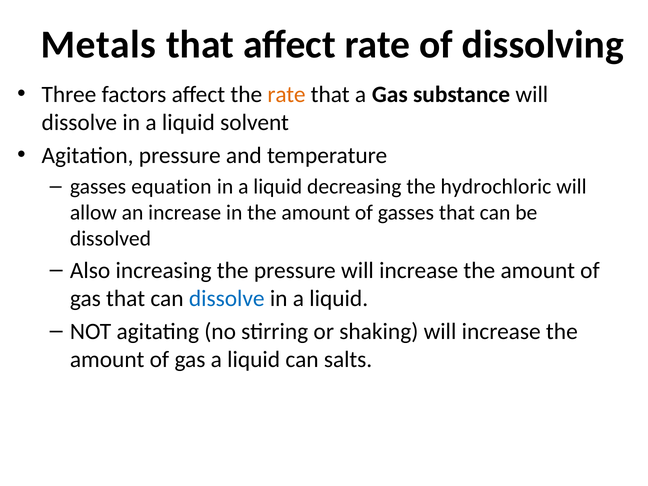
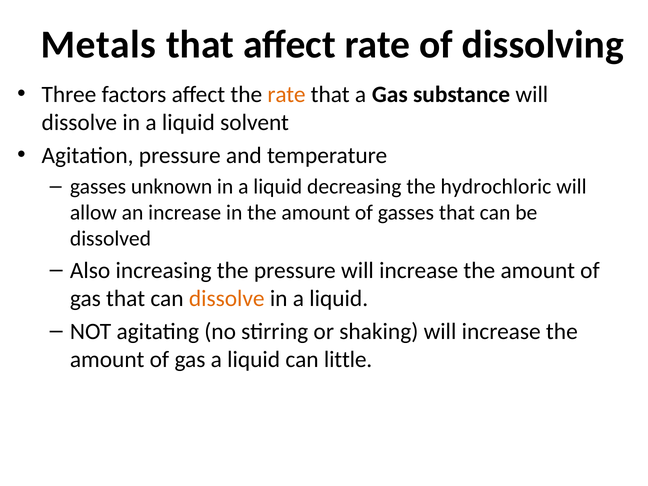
equation: equation -> unknown
dissolve at (227, 299) colour: blue -> orange
salts: salts -> little
